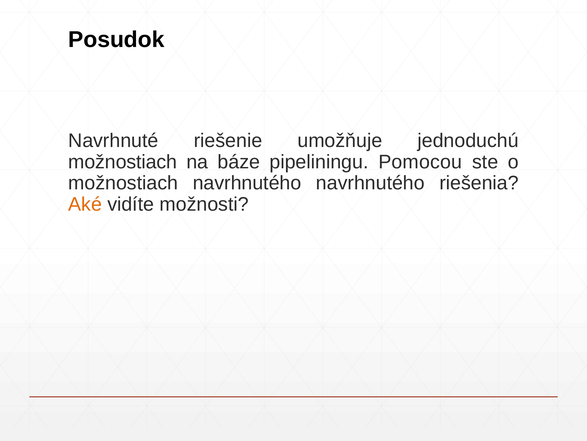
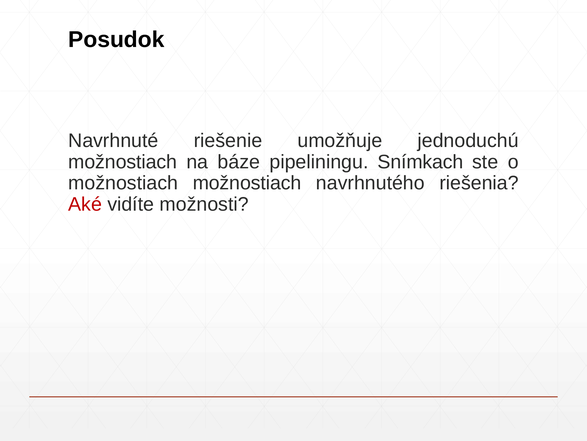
Pomocou: Pomocou -> Snímkach
možnostiach navrhnutého: navrhnutého -> možnostiach
Aké colour: orange -> red
